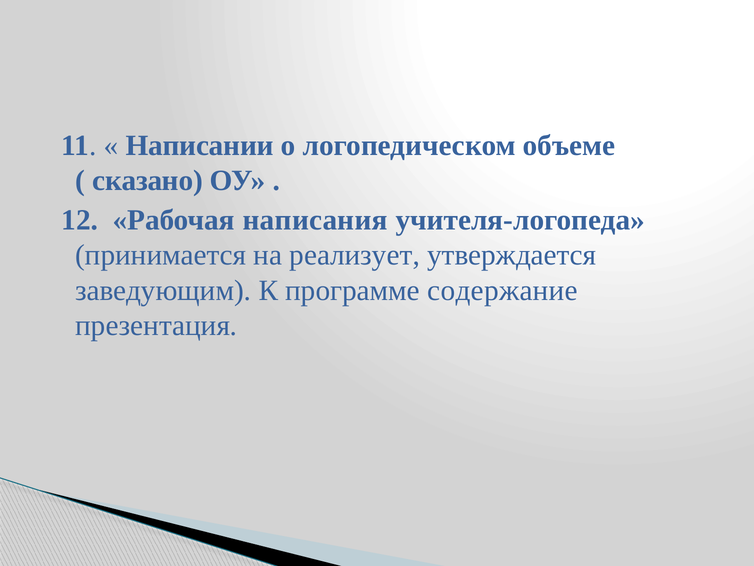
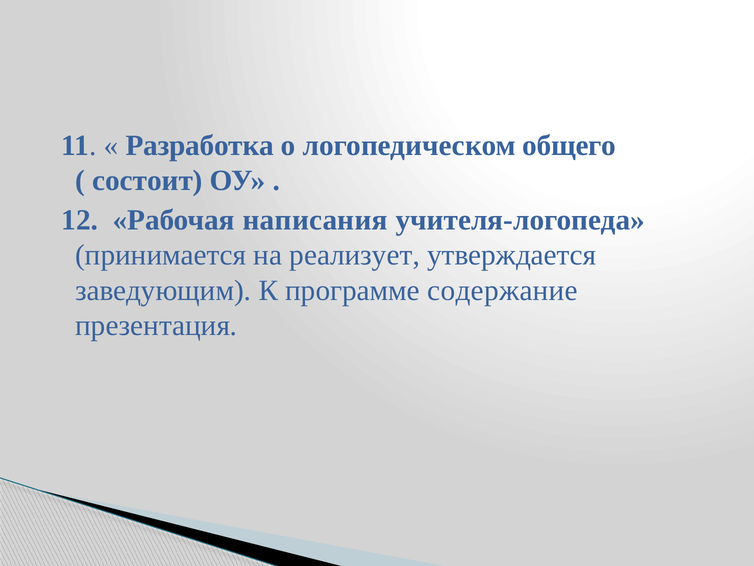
Написании: Написании -> Разработка
объеме: объеме -> общего
сказано: сказано -> состоит
